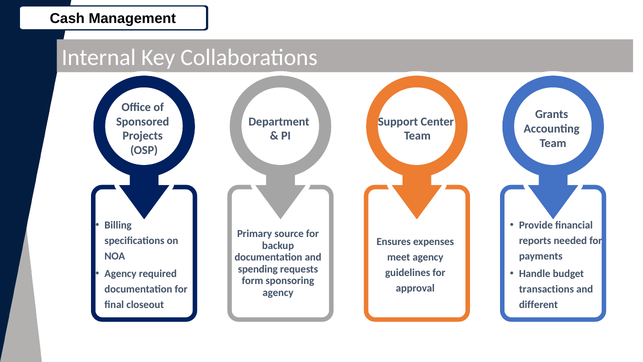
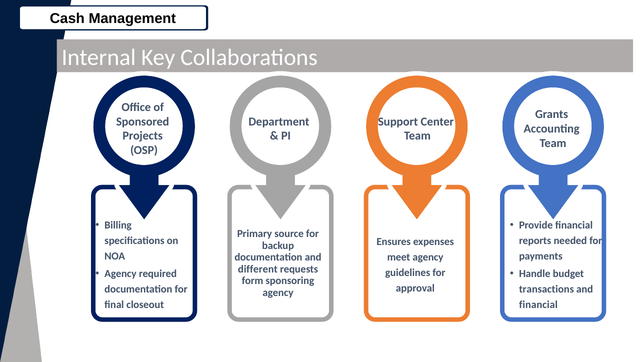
spending: spending -> different
different at (538, 304): different -> financial
